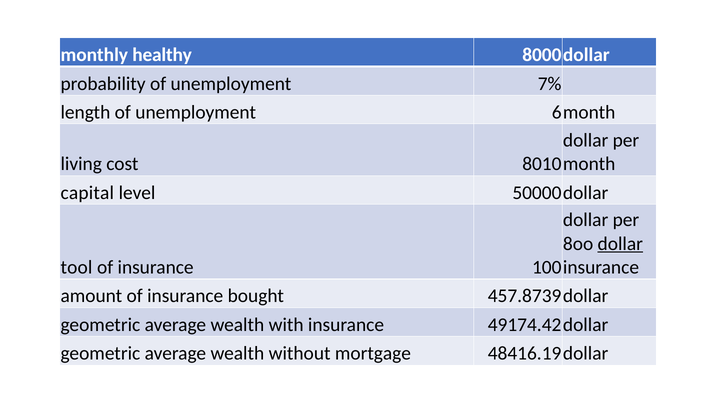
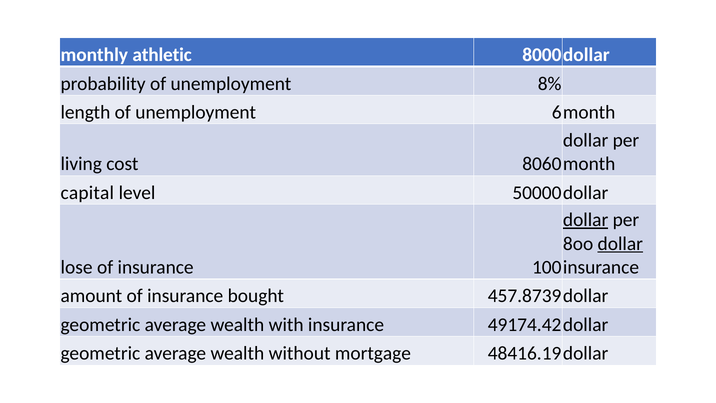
healthy: healthy -> athletic
7%: 7% -> 8%
8010: 8010 -> 8060
dollar at (586, 220) underline: none -> present
tool: tool -> lose
